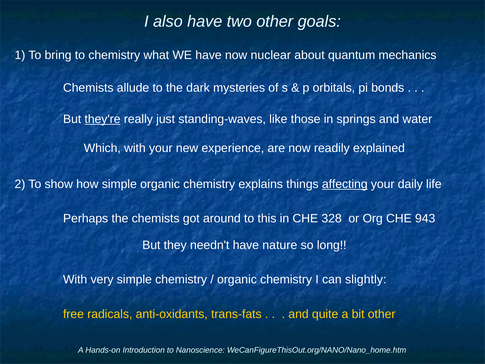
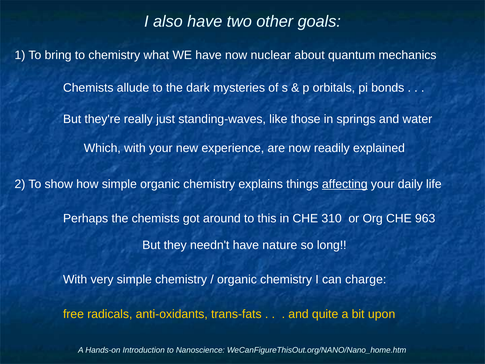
they're underline: present -> none
328: 328 -> 310
943: 943 -> 963
slightly: slightly -> charge
bit other: other -> upon
